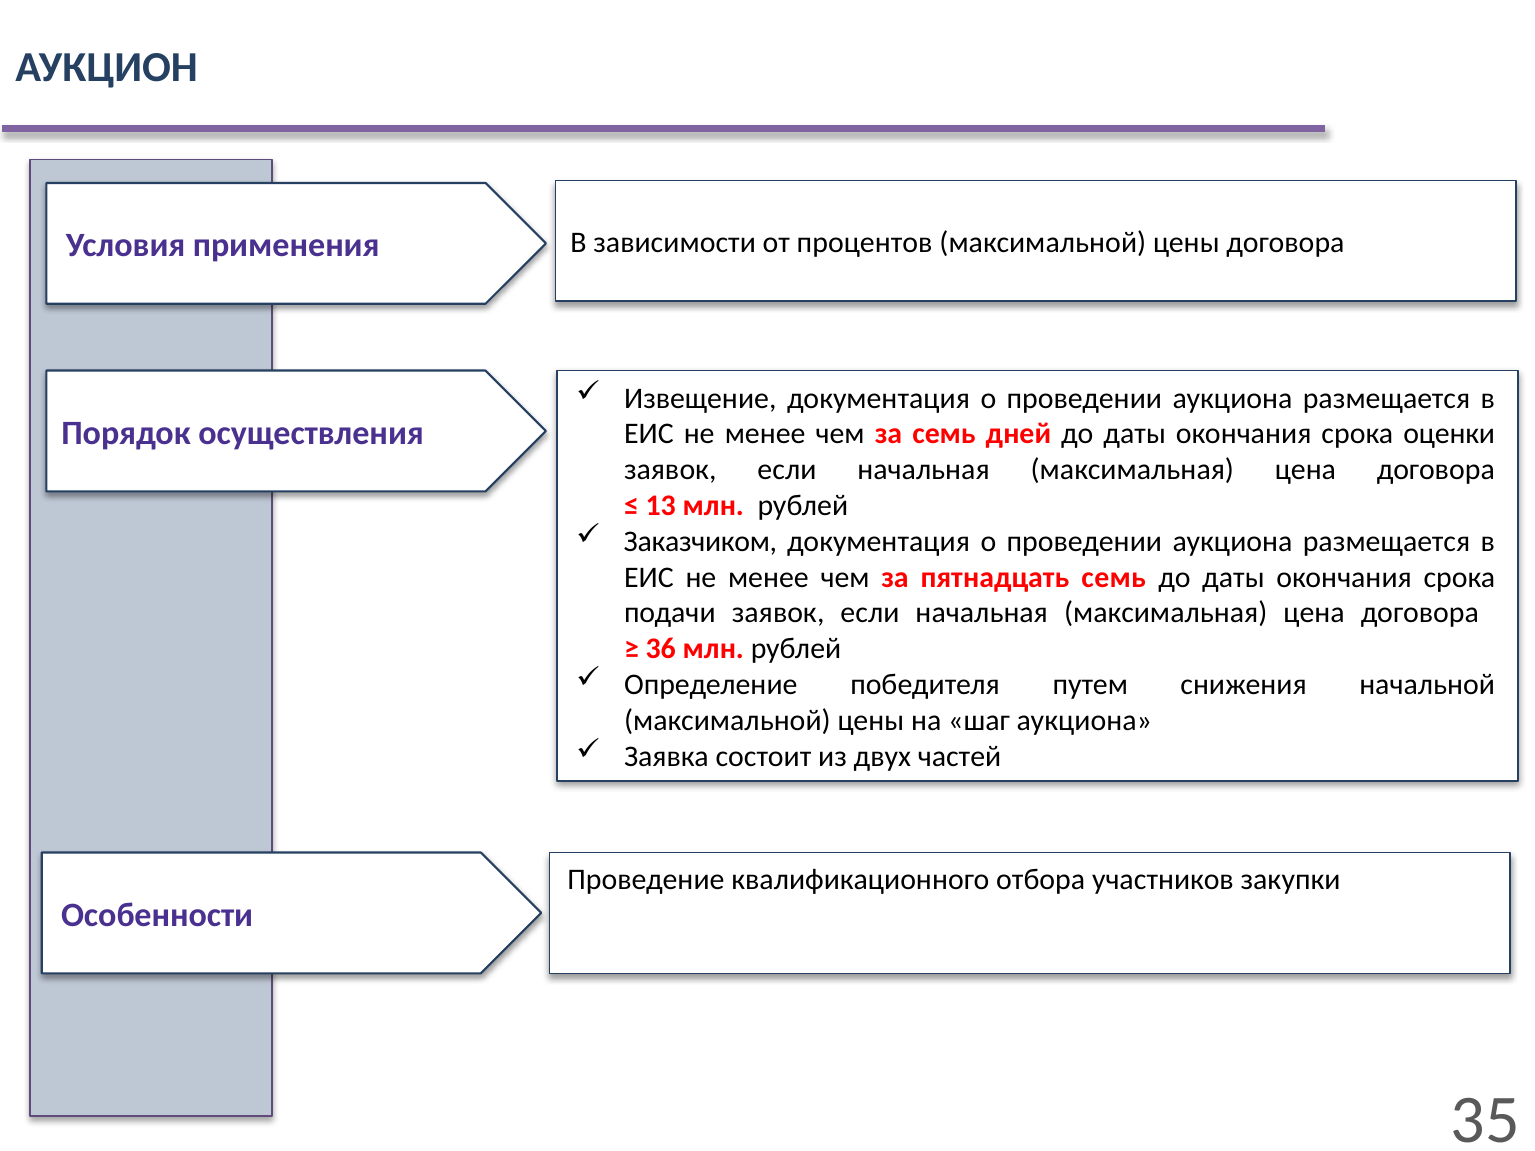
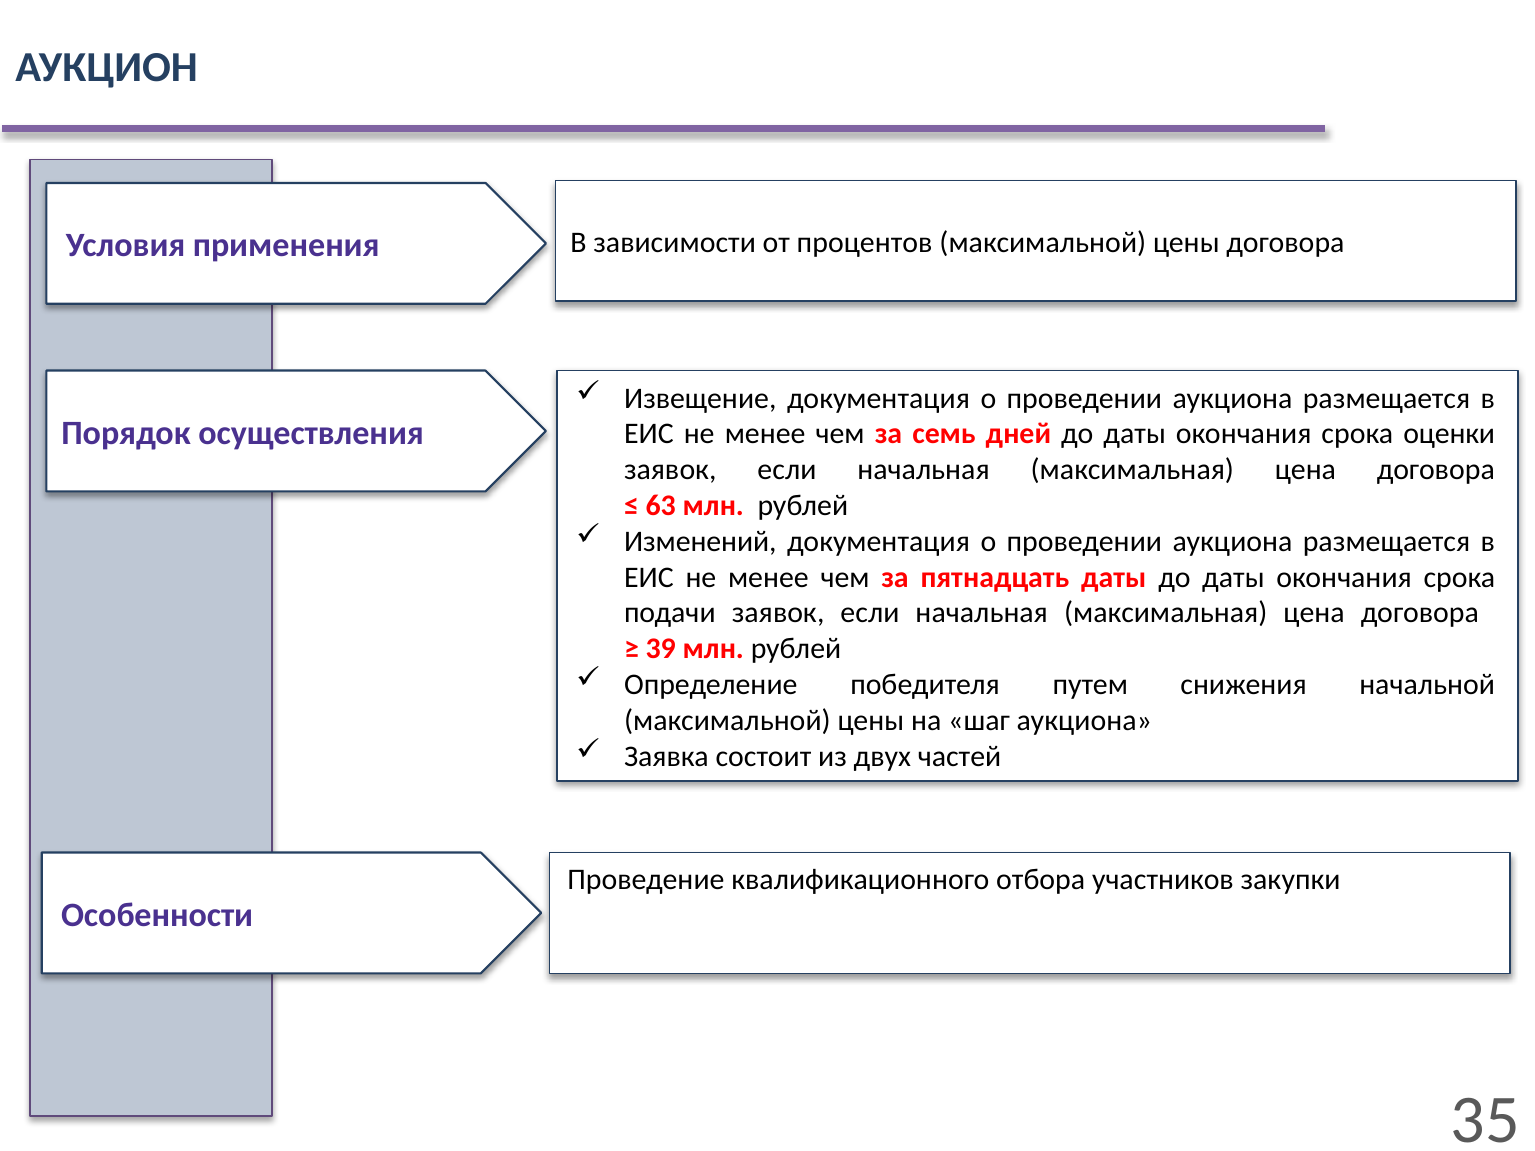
13: 13 -> 63
Заказчиком: Заказчиком -> Изменений
пятнадцать семь: семь -> даты
36: 36 -> 39
